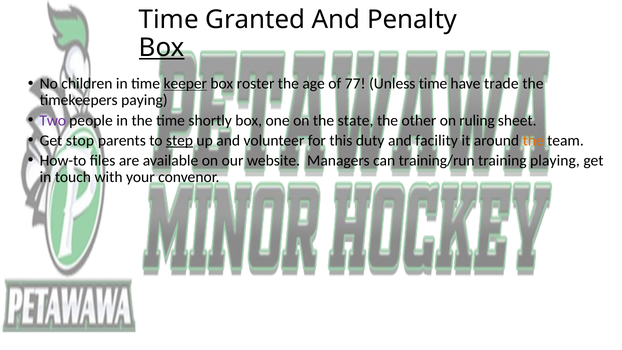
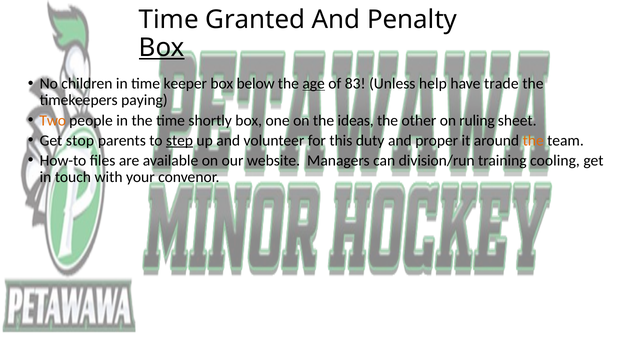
keeper underline: present -> none
roster: roster -> below
age underline: none -> present
77: 77 -> 83
Unless time: time -> help
Two colour: purple -> orange
state: state -> ideas
facility: facility -> proper
training/run: training/run -> division/run
playing: playing -> cooling
